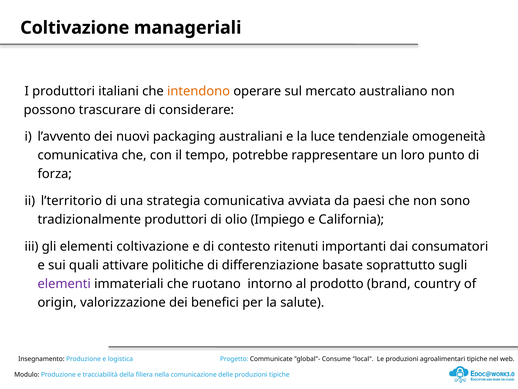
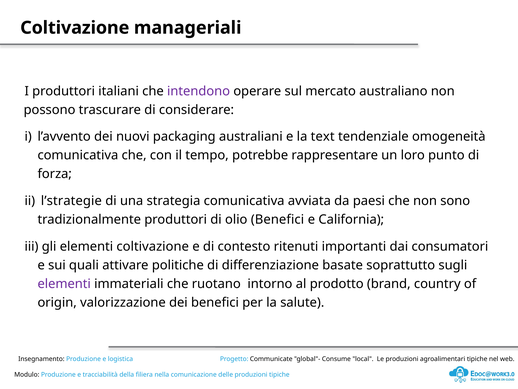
intendono colour: orange -> purple
luce: luce -> text
l’territorio: l’territorio -> l’strategie
olio Impiego: Impiego -> Benefici
